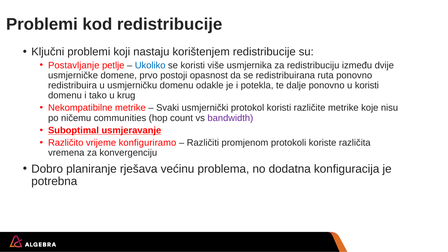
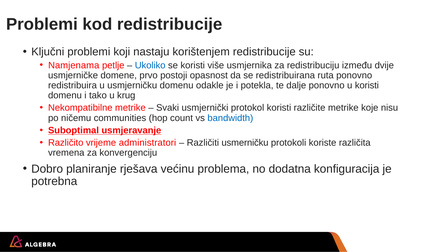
Postavljanje: Postavljanje -> Namjenama
bandwidth colour: purple -> blue
konfiguriramo: konfiguriramo -> administratori
promjenom: promjenom -> usmerničku
